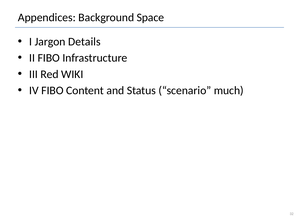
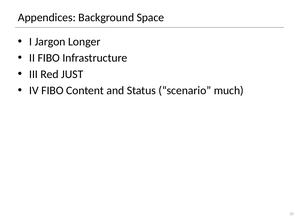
Details: Details -> Longer
WIKI: WIKI -> JUST
